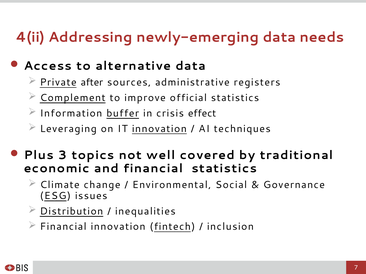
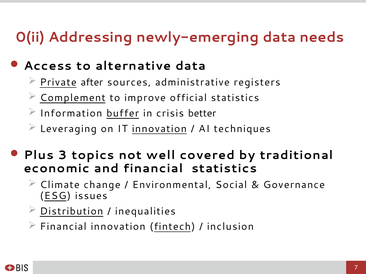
4(ii: 4(ii -> 0(ii
effect: effect -> better
